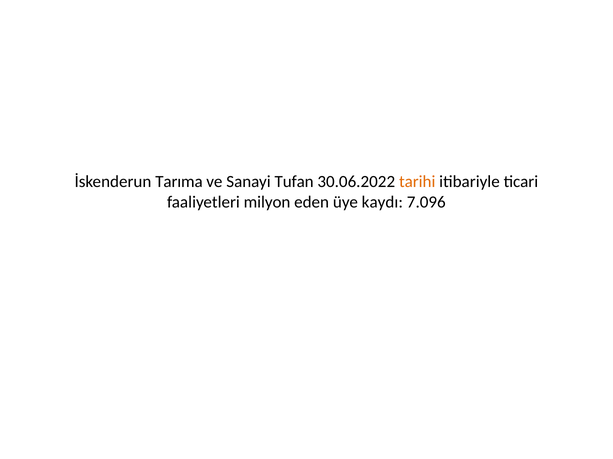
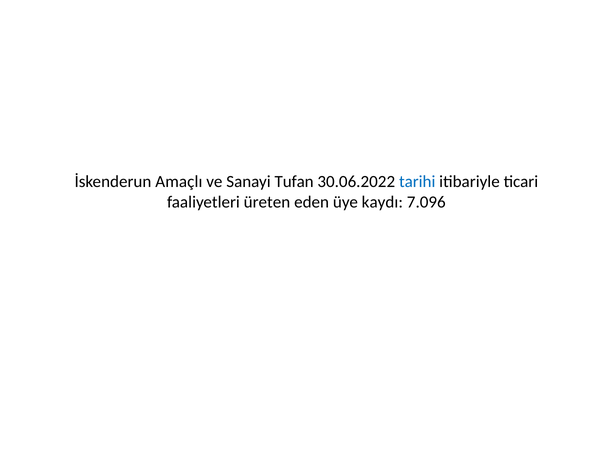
Tarıma: Tarıma -> Amaçlı
tarihi colour: orange -> blue
milyon: milyon -> üreten
